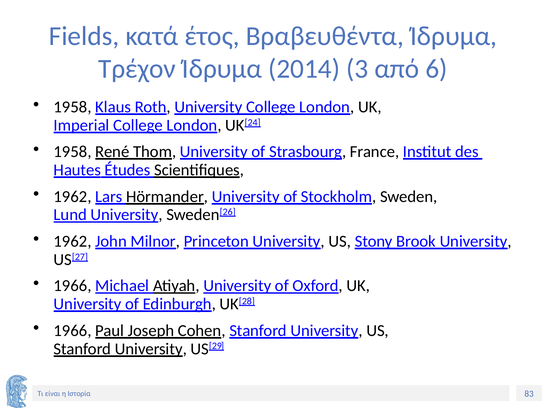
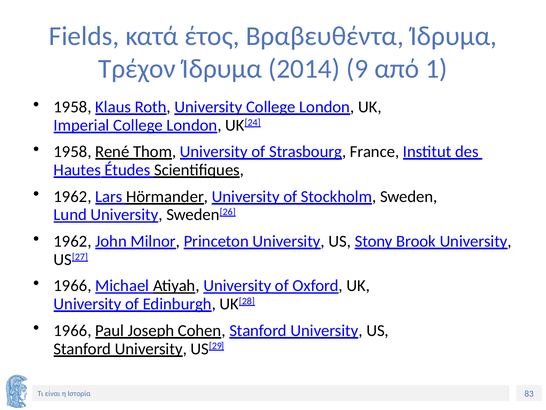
3: 3 -> 9
6: 6 -> 1
